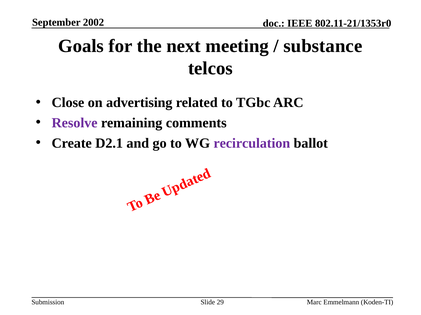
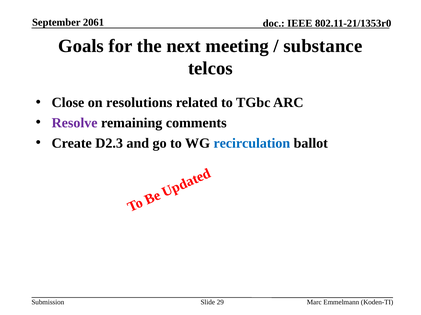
2002: 2002 -> 2061
advertising: advertising -> resolutions
D2.1: D2.1 -> D2.3
recirculation colour: purple -> blue
